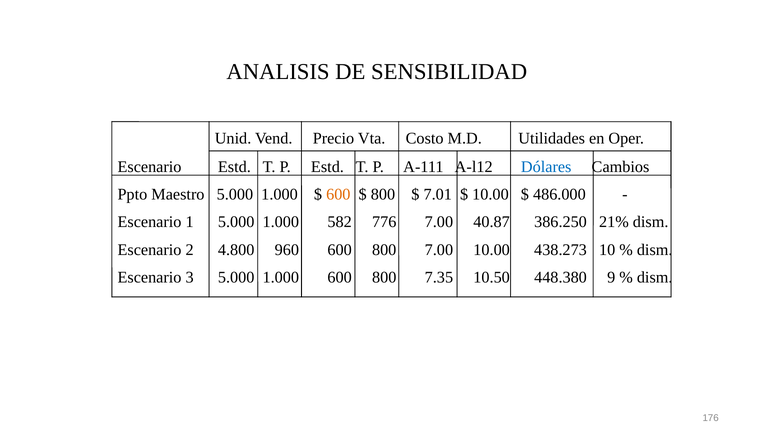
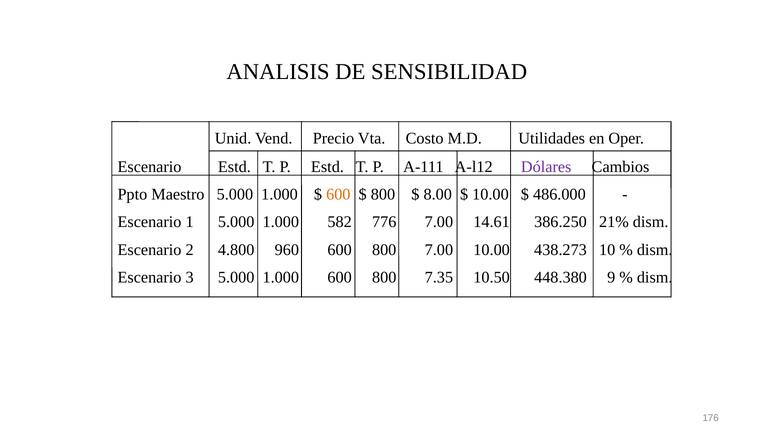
Dólares colour: blue -> purple
7.01: 7.01 -> 8.00
40.87: 40.87 -> 14.61
